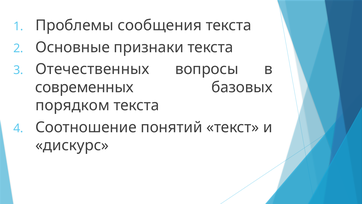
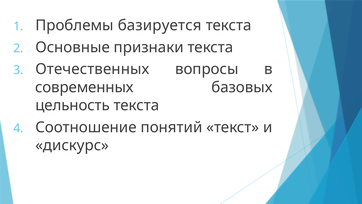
сообщения: сообщения -> базируется
порядком: порядком -> цельность
